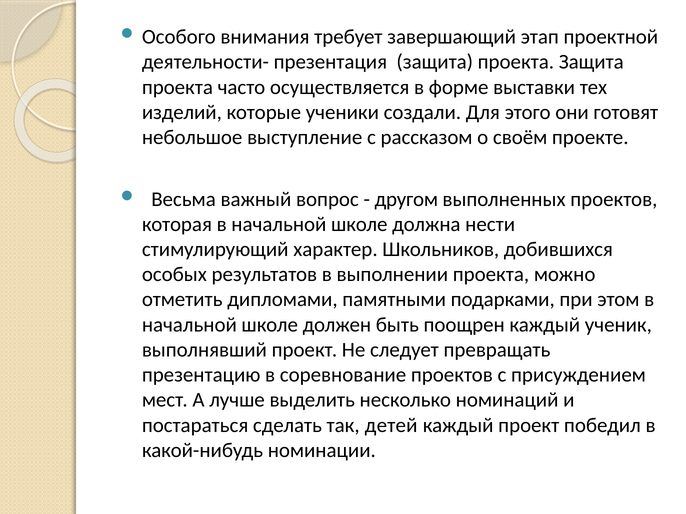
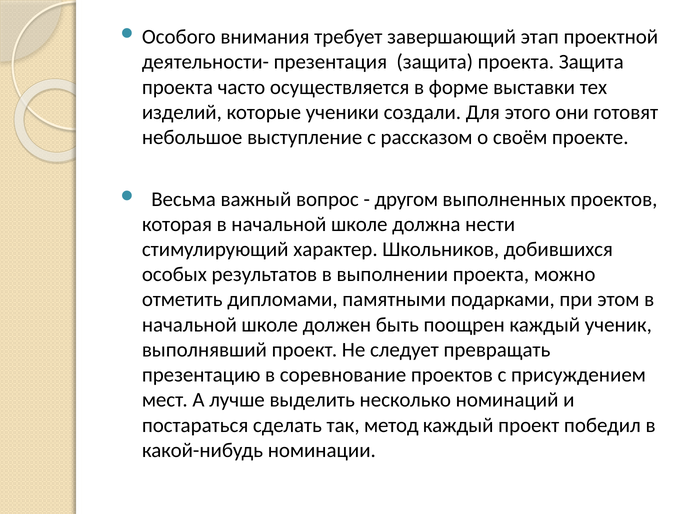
детей: детей -> метод
